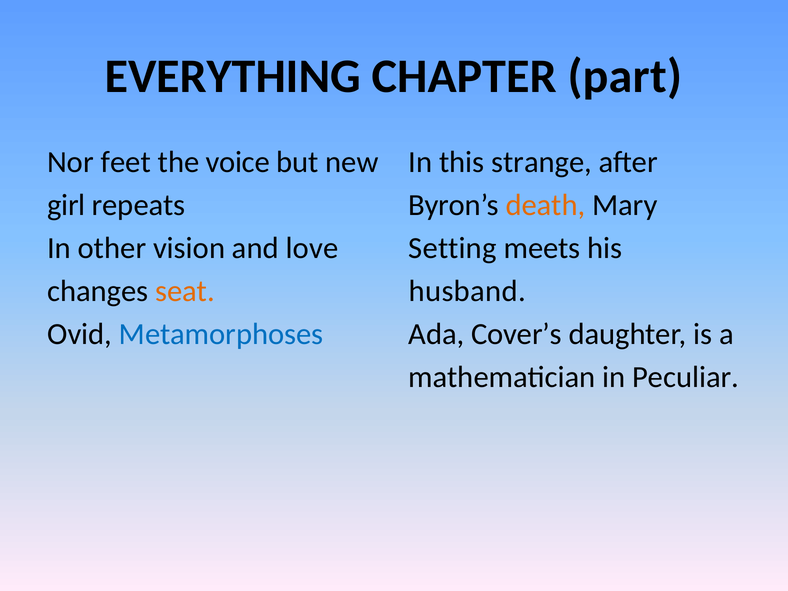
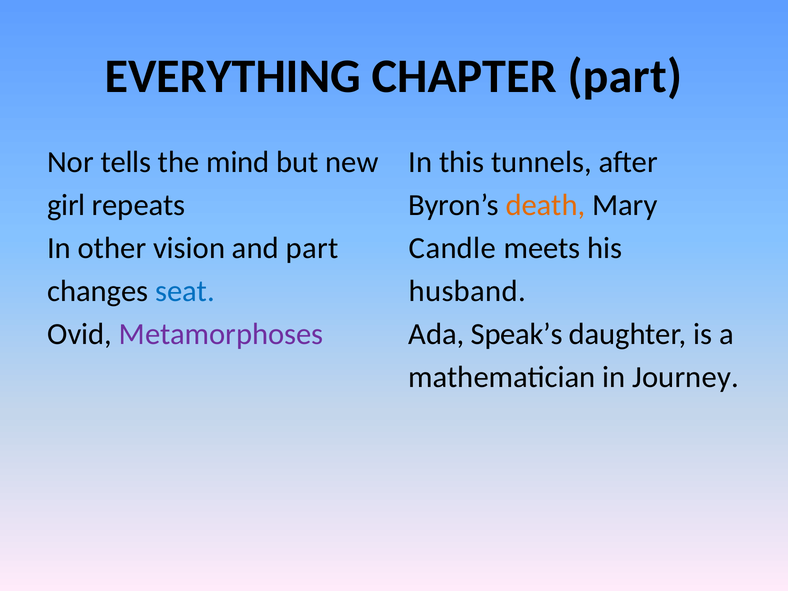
feet: feet -> tells
voice: voice -> mind
strange: strange -> tunnels
and love: love -> part
Setting: Setting -> Candle
seat colour: orange -> blue
Metamorphoses colour: blue -> purple
Cover’s: Cover’s -> Speak’s
Peculiar: Peculiar -> Journey
